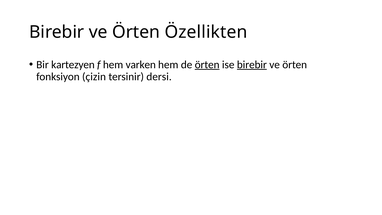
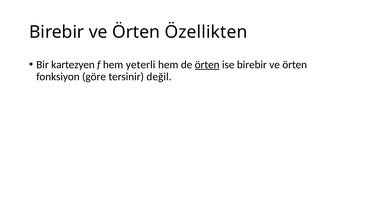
varken: varken -> yeterli
birebir at (252, 65) underline: present -> none
çizin: çizin -> göre
dersi: dersi -> değil
